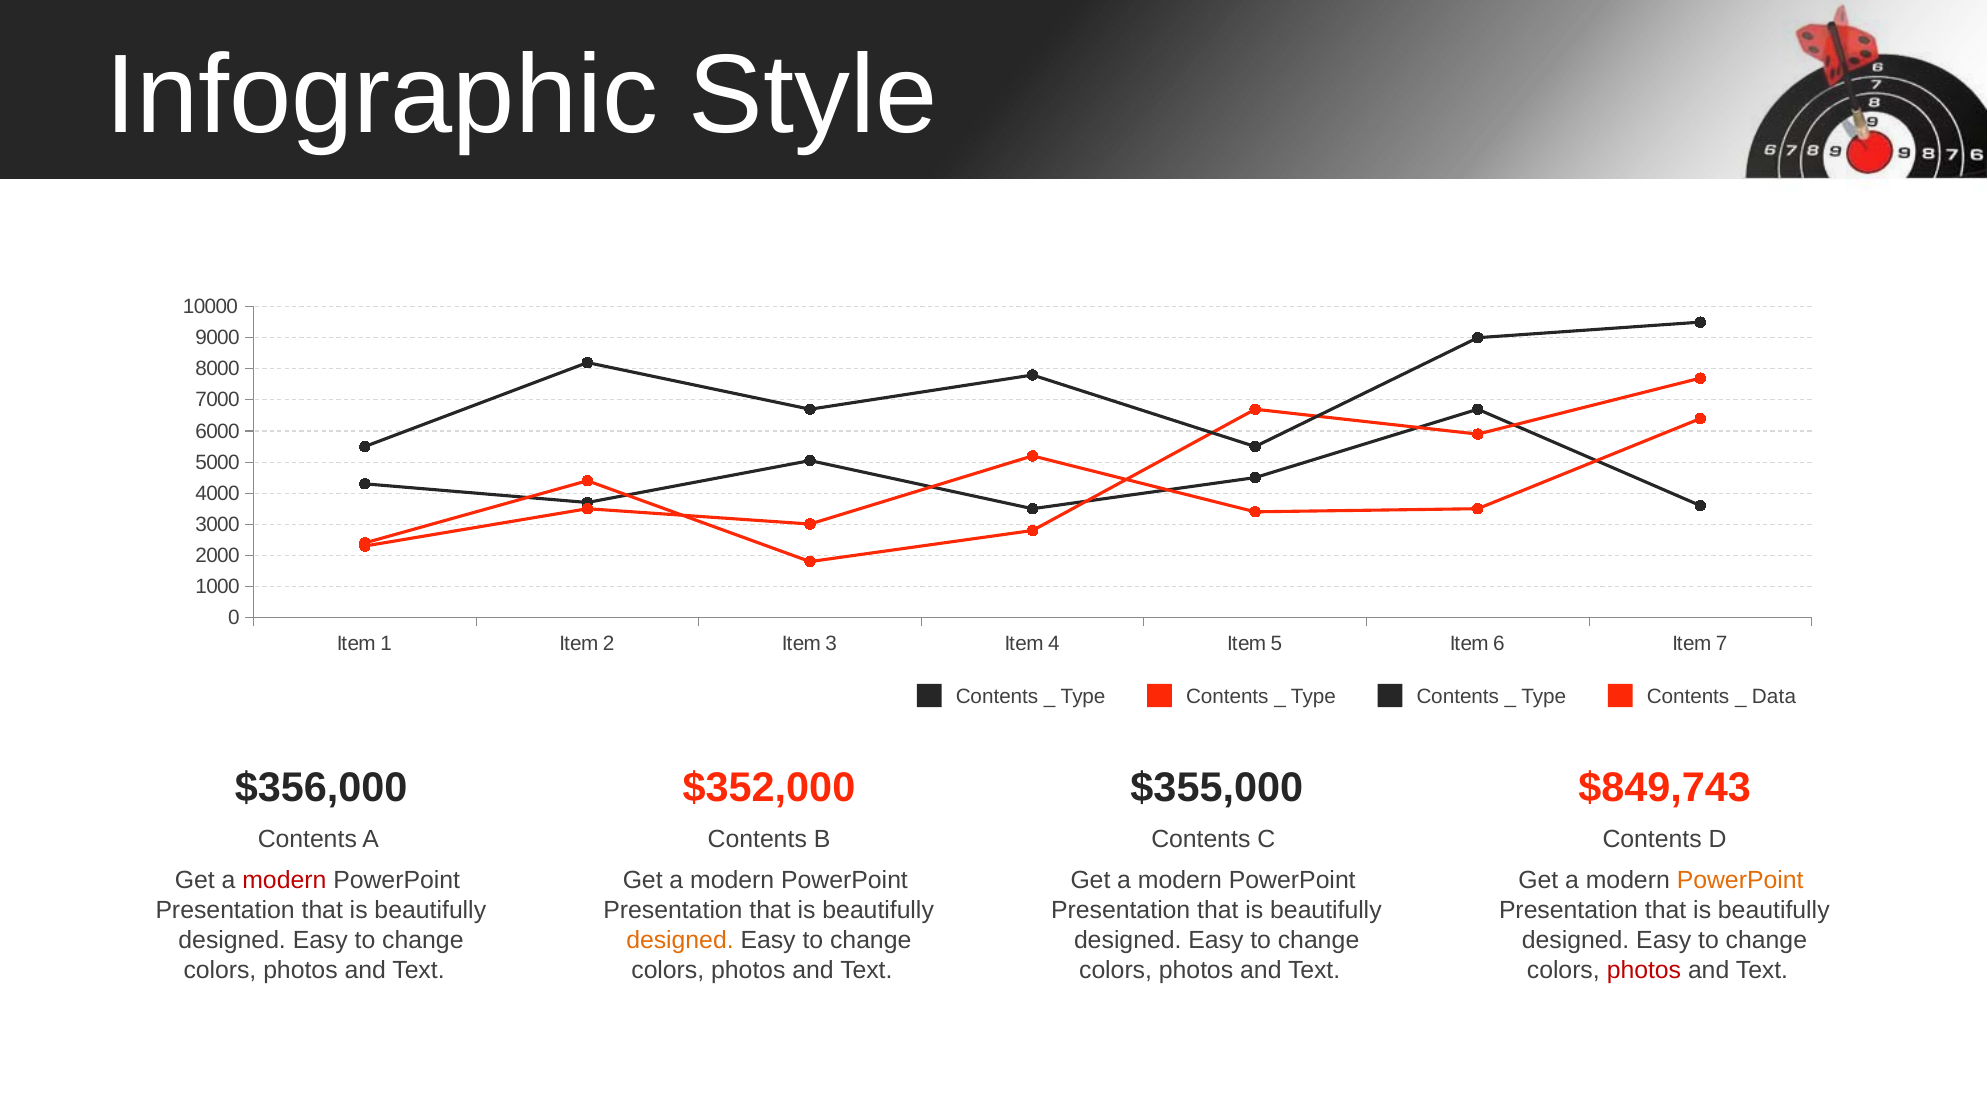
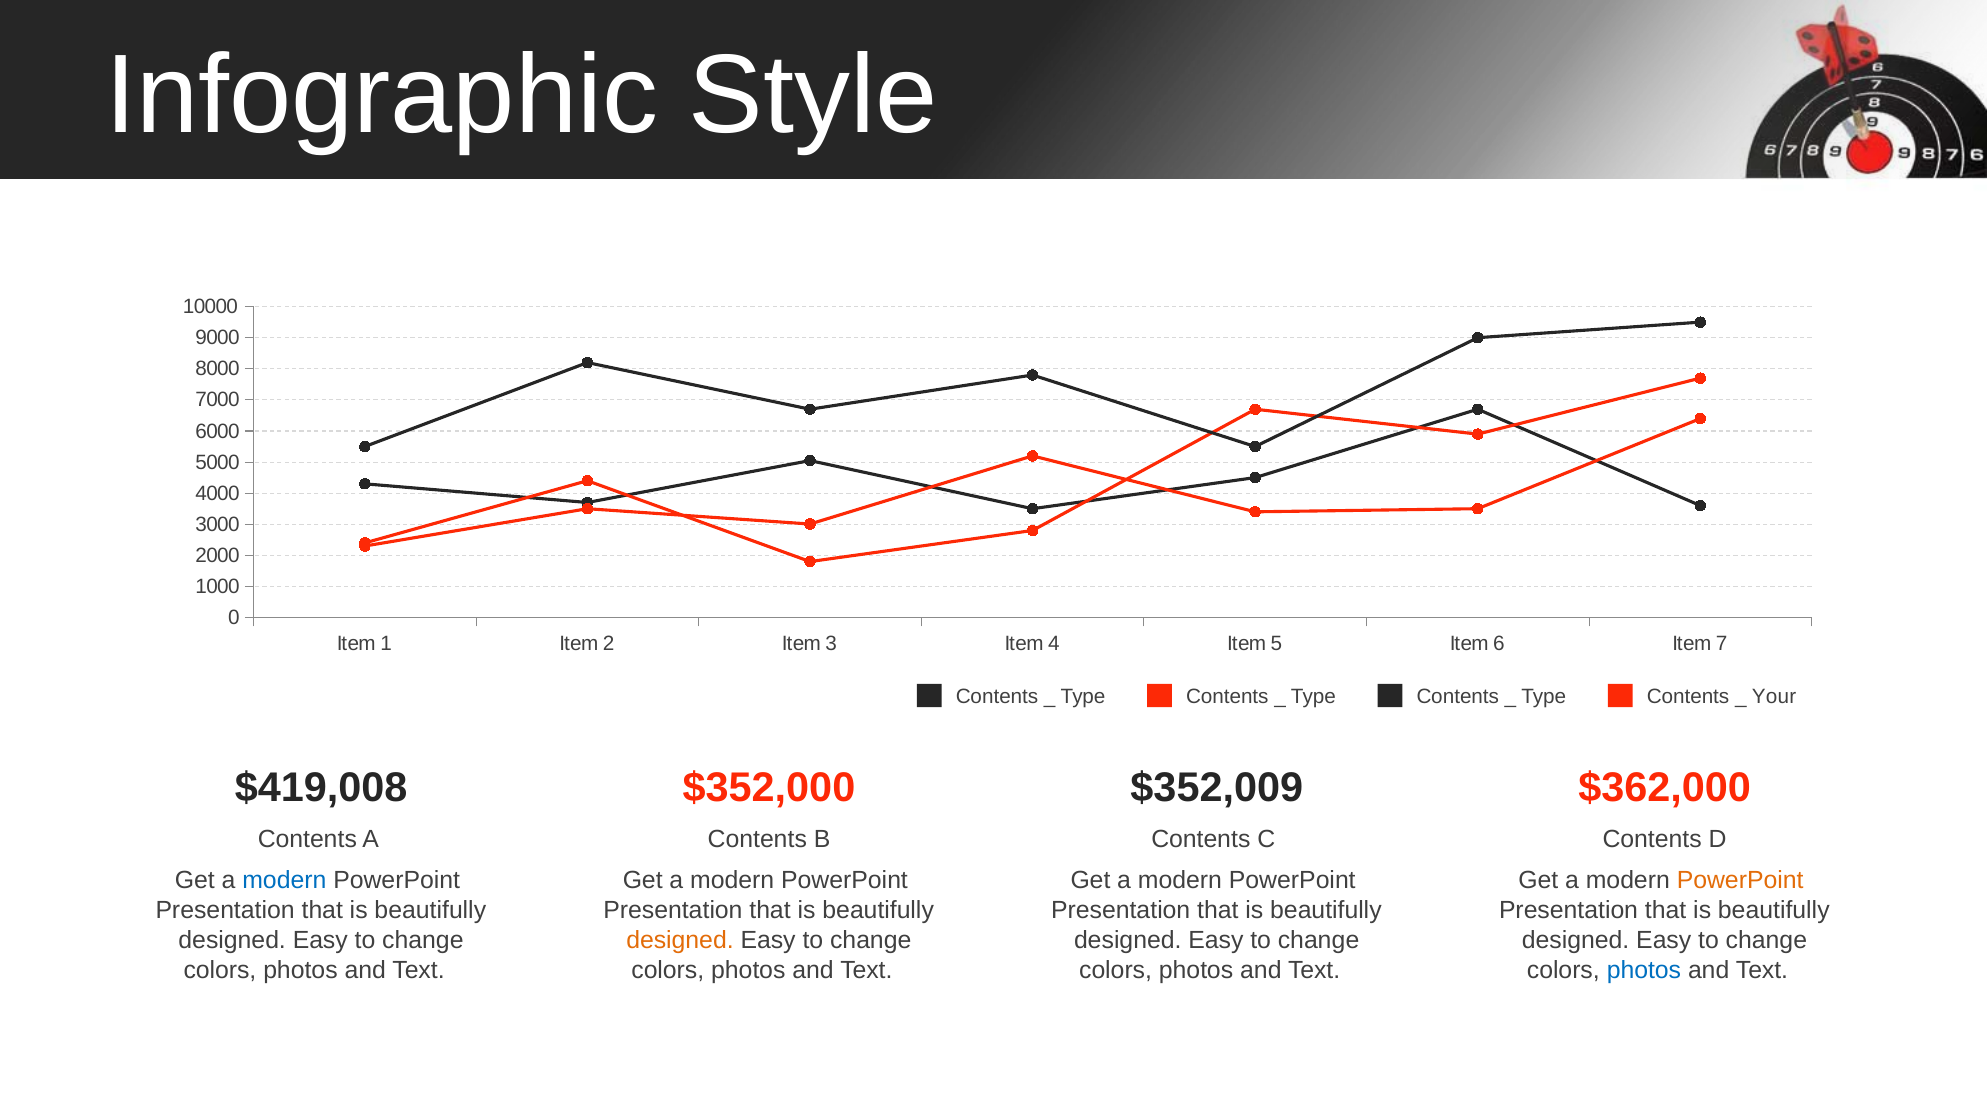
Data: Data -> Your
$356,000: $356,000 -> $419,008
$355,000: $355,000 -> $352,009
$849,743: $849,743 -> $362,000
modern at (284, 880) colour: red -> blue
photos at (1644, 970) colour: red -> blue
